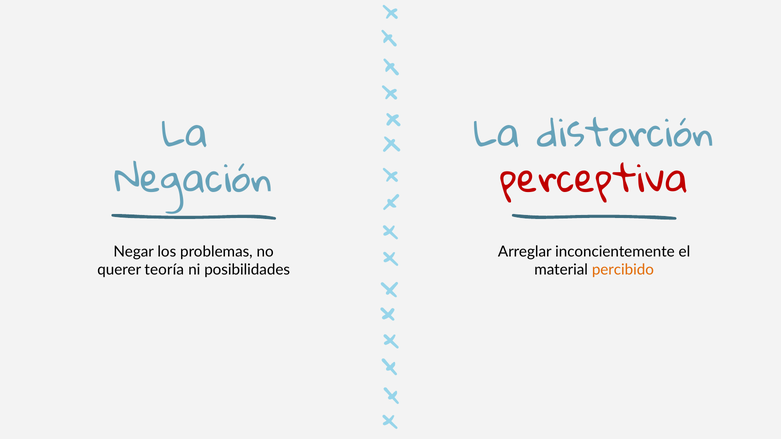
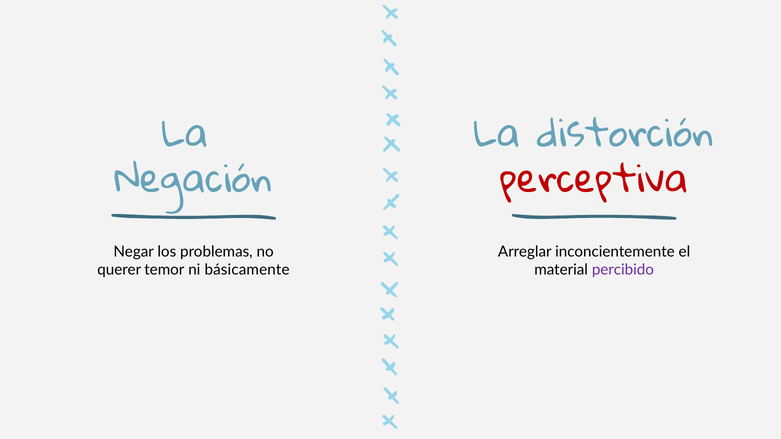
teoría: teoría -> temor
posibilidades: posibilidades -> básicamente
percibido colour: orange -> purple
